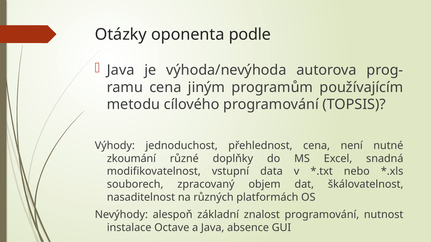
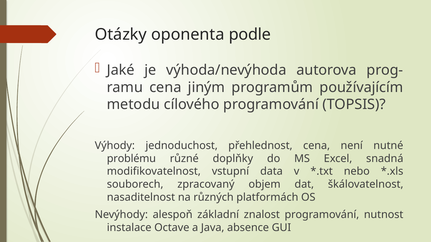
Java at (121, 70): Java -> Jaké
zkoumání: zkoumání -> problému
